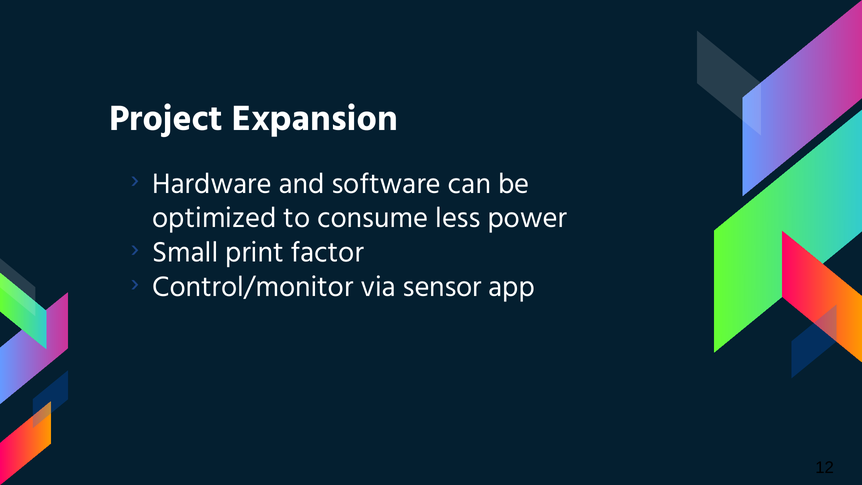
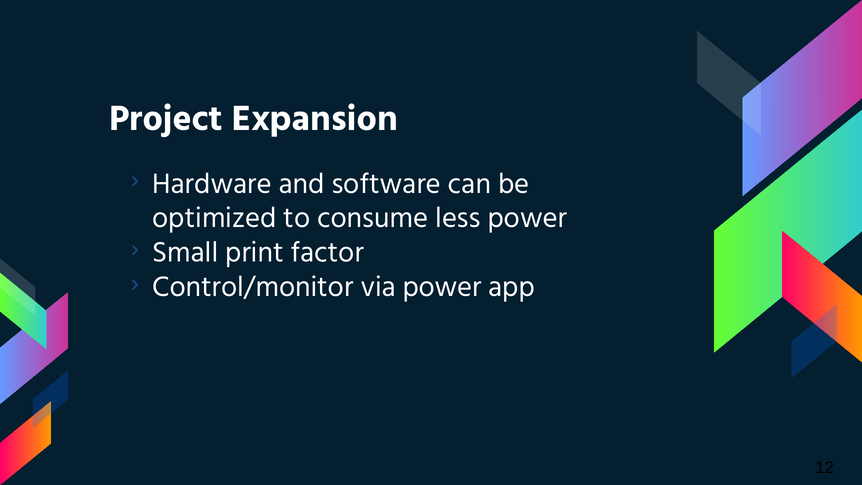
via sensor: sensor -> power
